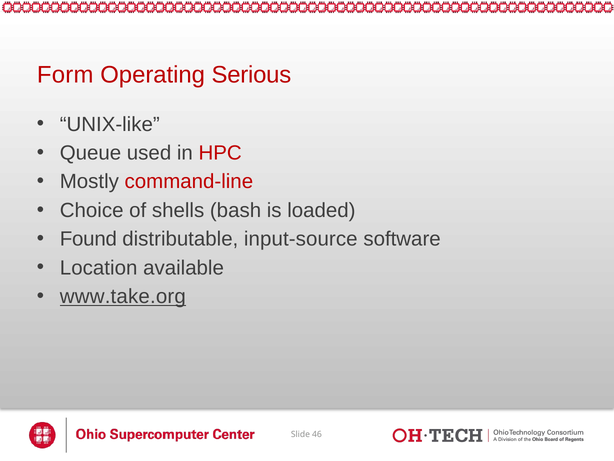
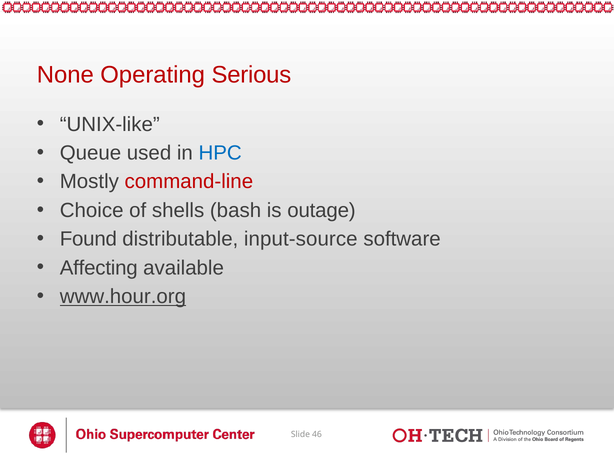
Form: Form -> None
HPC colour: red -> blue
loaded: loaded -> outage
Location: Location -> Affecting
www.take.org: www.take.org -> www.hour.org
